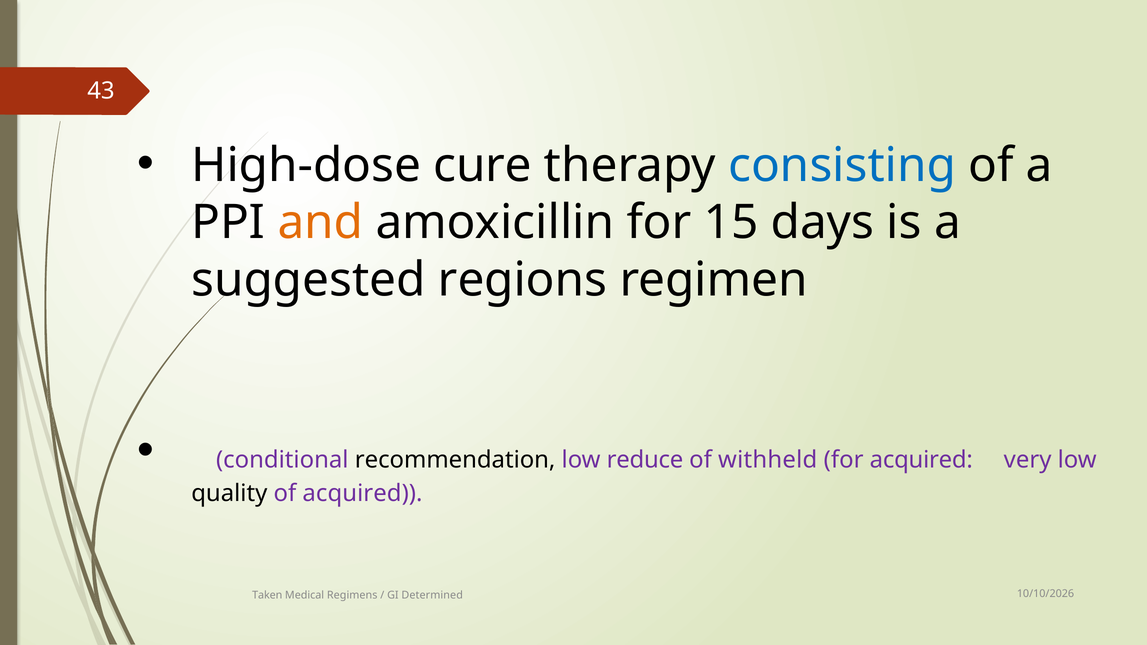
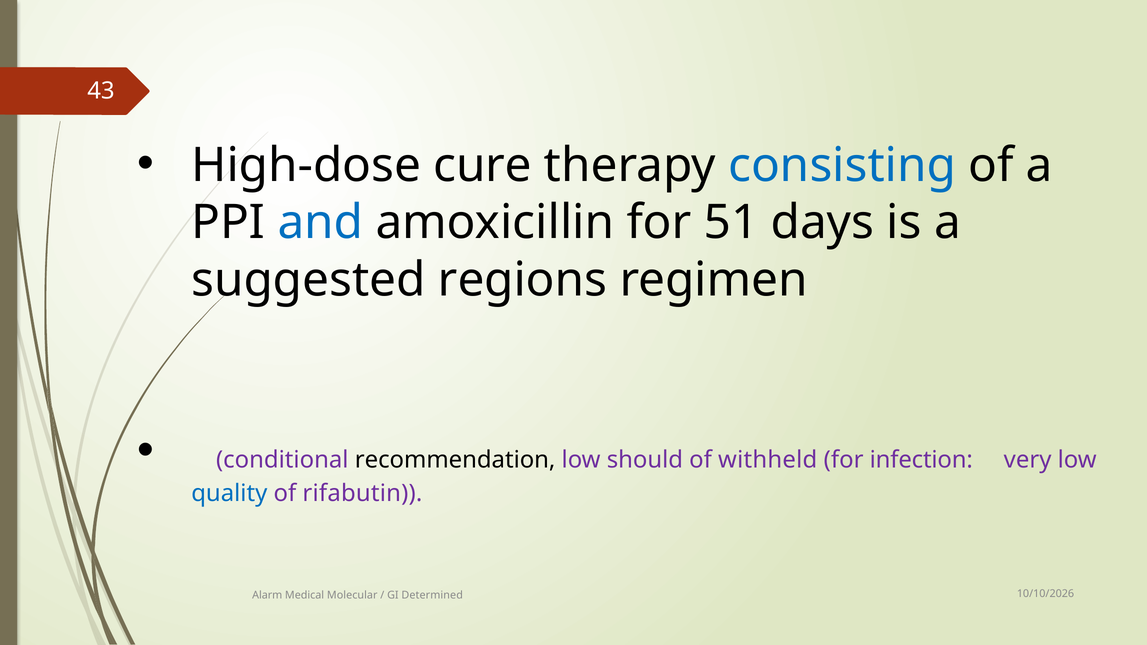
and colour: orange -> blue
15: 15 -> 51
reduce: reduce -> should
for acquired: acquired -> infection
quality colour: black -> blue
of acquired: acquired -> rifabutin
Taken: Taken -> Alarm
Regimens: Regimens -> Molecular
